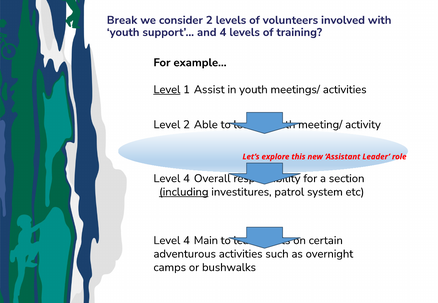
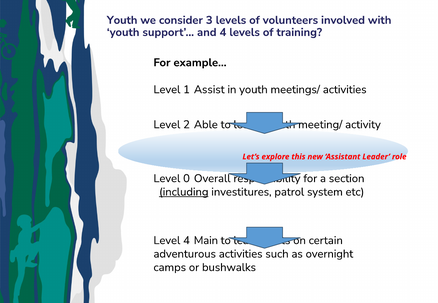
Break at (122, 20): Break -> Youth
consider 2: 2 -> 3
Level at (167, 90) underline: present -> none
4 at (187, 179): 4 -> 0
